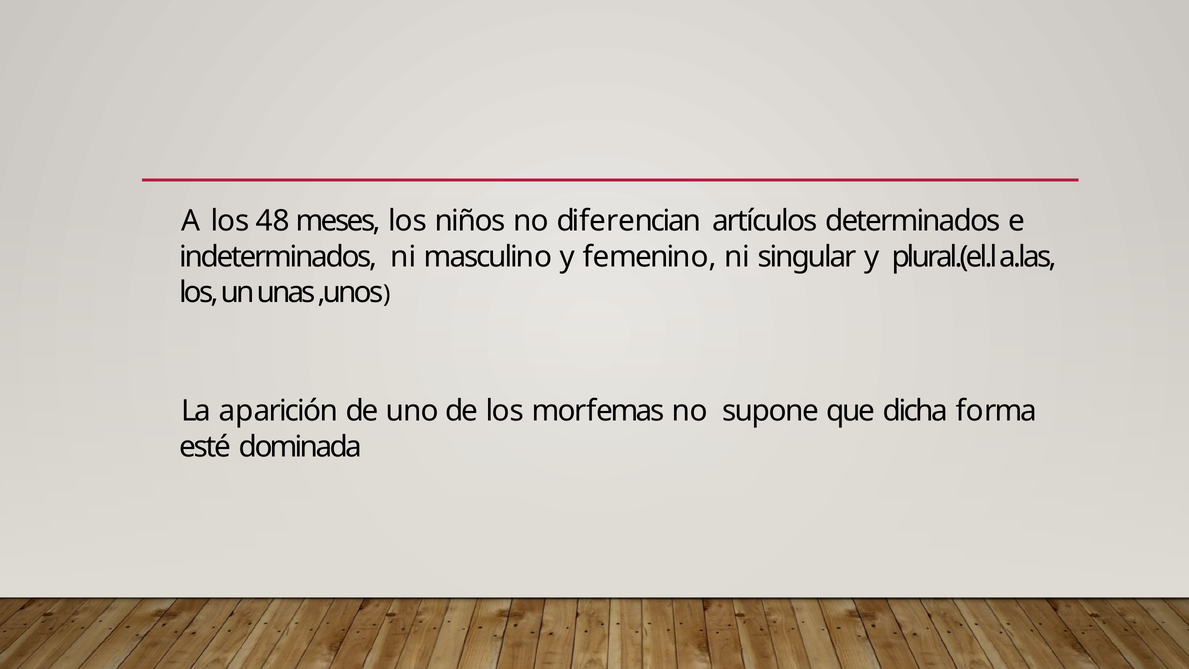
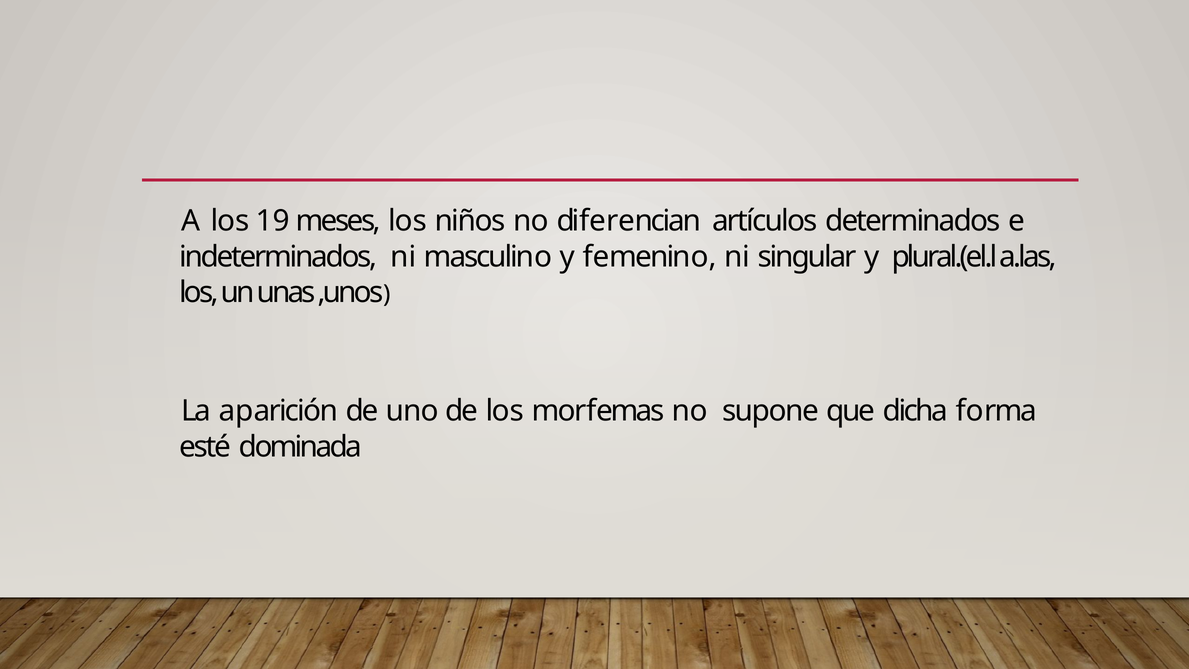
48: 48 -> 19
